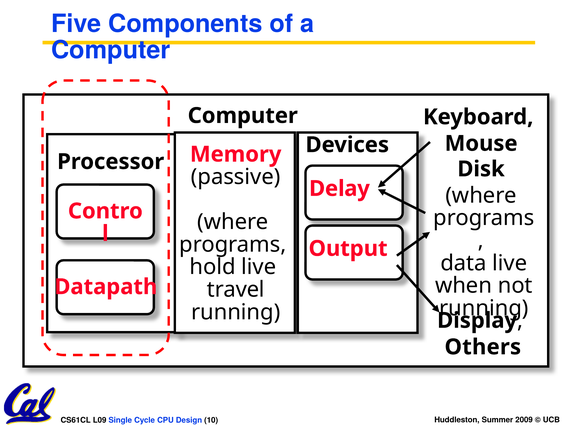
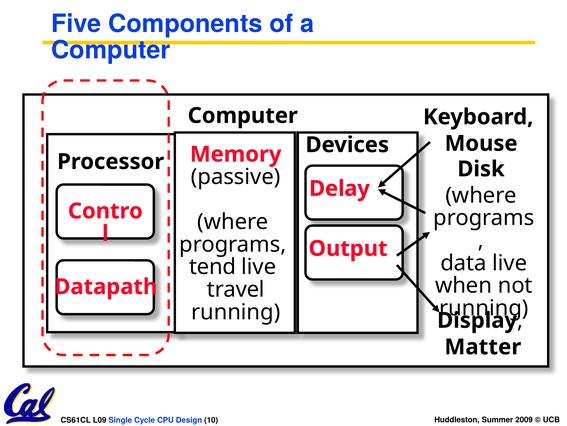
hold: hold -> tend
Others: Others -> Matter
